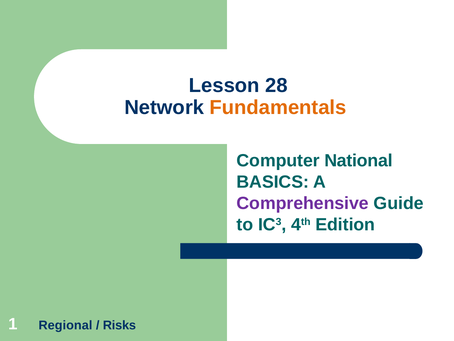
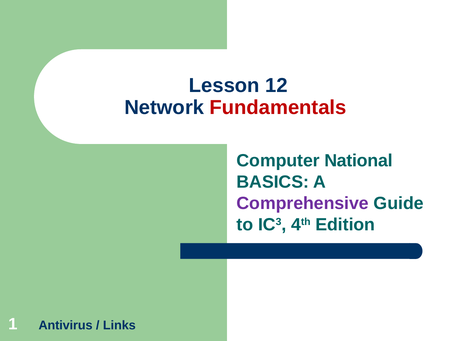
28: 28 -> 12
Fundamentals colour: orange -> red
Regional: Regional -> Antivirus
Risks: Risks -> Links
